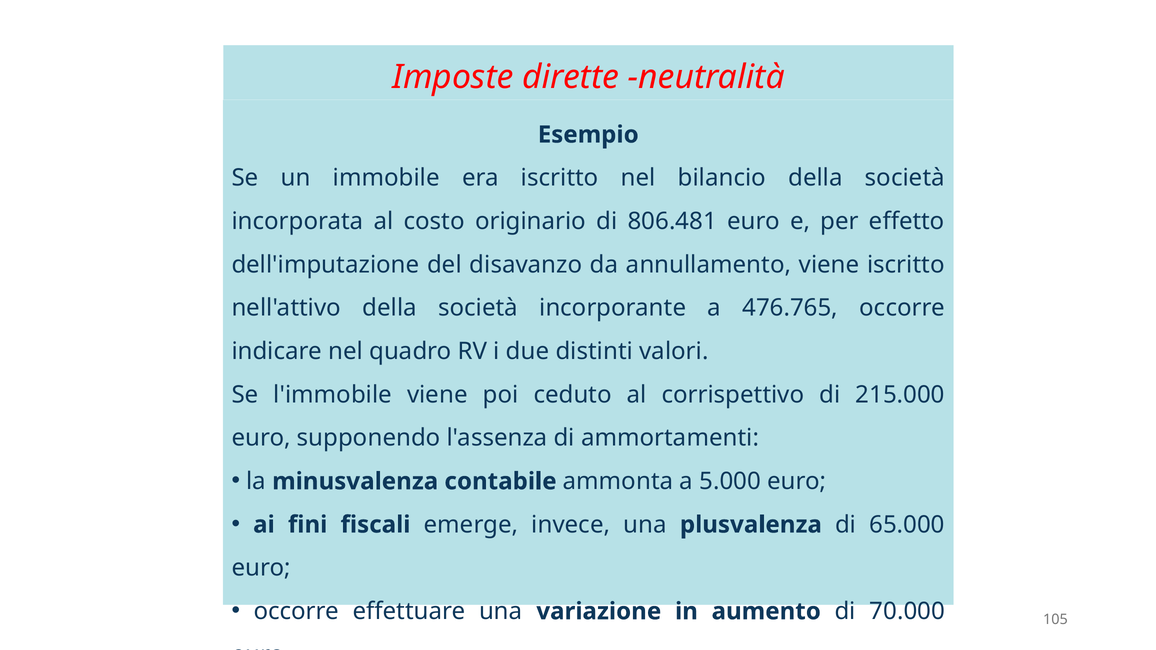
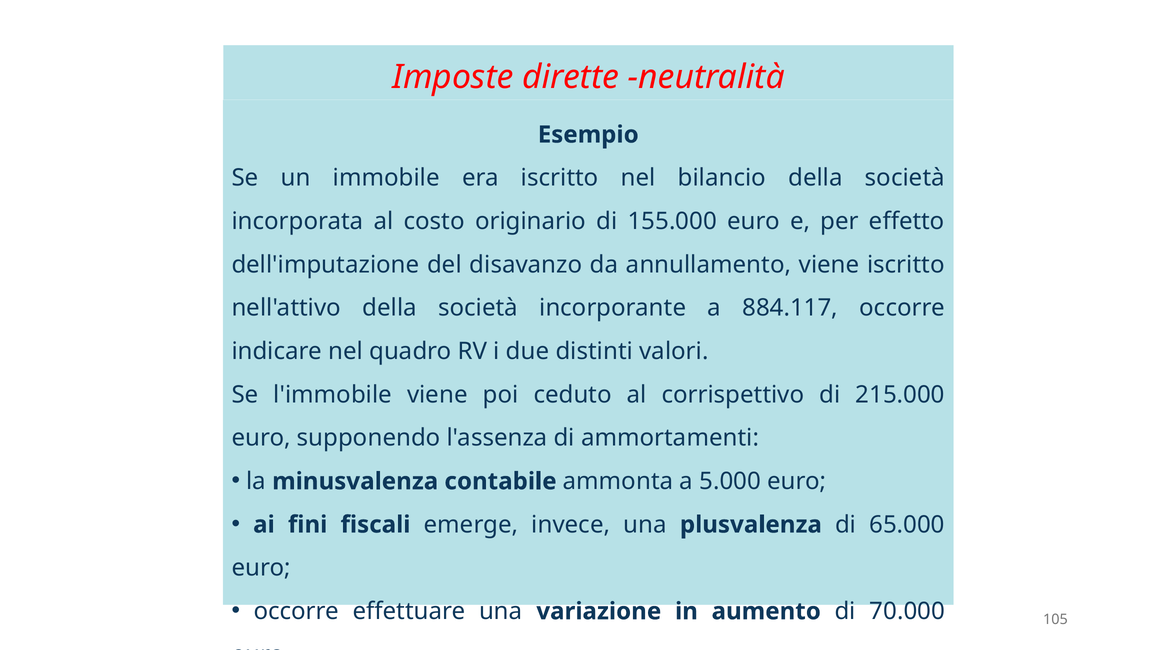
806.481: 806.481 -> 155.000
476.765: 476.765 -> 884.117
